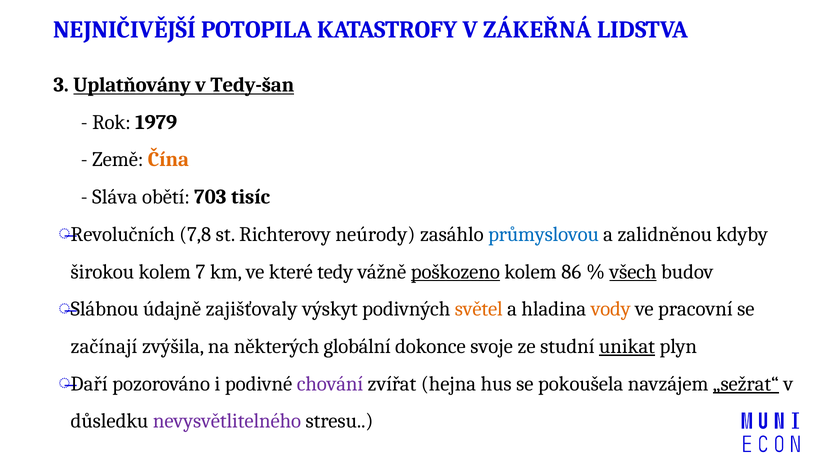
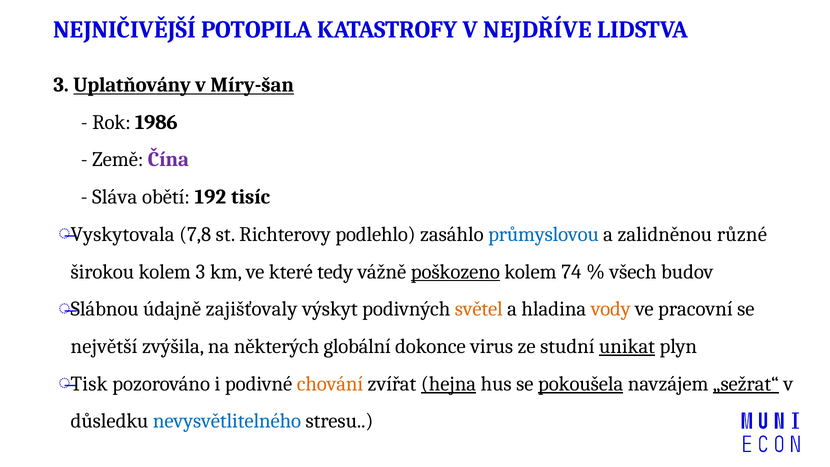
ZÁKEŘNÁ: ZÁKEŘNÁ -> NEJDŘÍVE
Tedy-šan: Tedy-šan -> Míry-šan
1979: 1979 -> 1986
Čína colour: orange -> purple
703: 703 -> 192
Revolučních: Revolučních -> Vyskytovala
neúrody: neúrody -> podlehlo
kdyby: kdyby -> různé
kolem 7: 7 -> 3
86: 86 -> 74
všech underline: present -> none
začínají: začínají -> největší
svoje: svoje -> virus
Daří: Daří -> Tisk
chování colour: purple -> orange
hejna underline: none -> present
pokoušela underline: none -> present
nevysvětlitelného colour: purple -> blue
